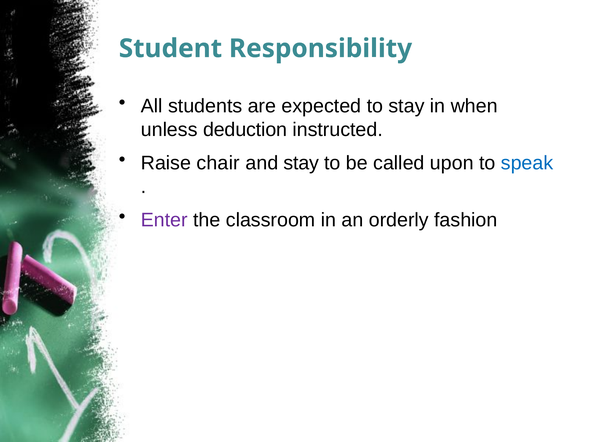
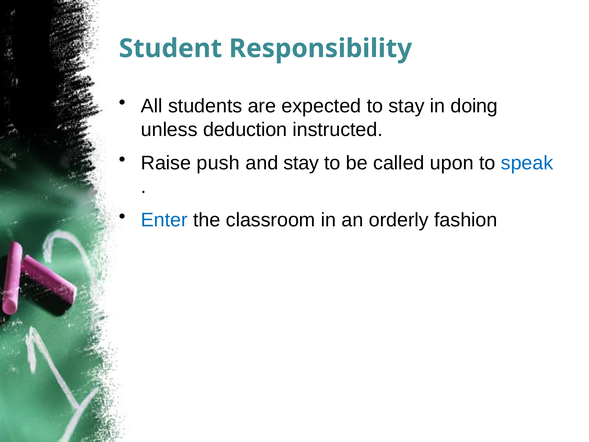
when: when -> doing
chair: chair -> push
Enter colour: purple -> blue
